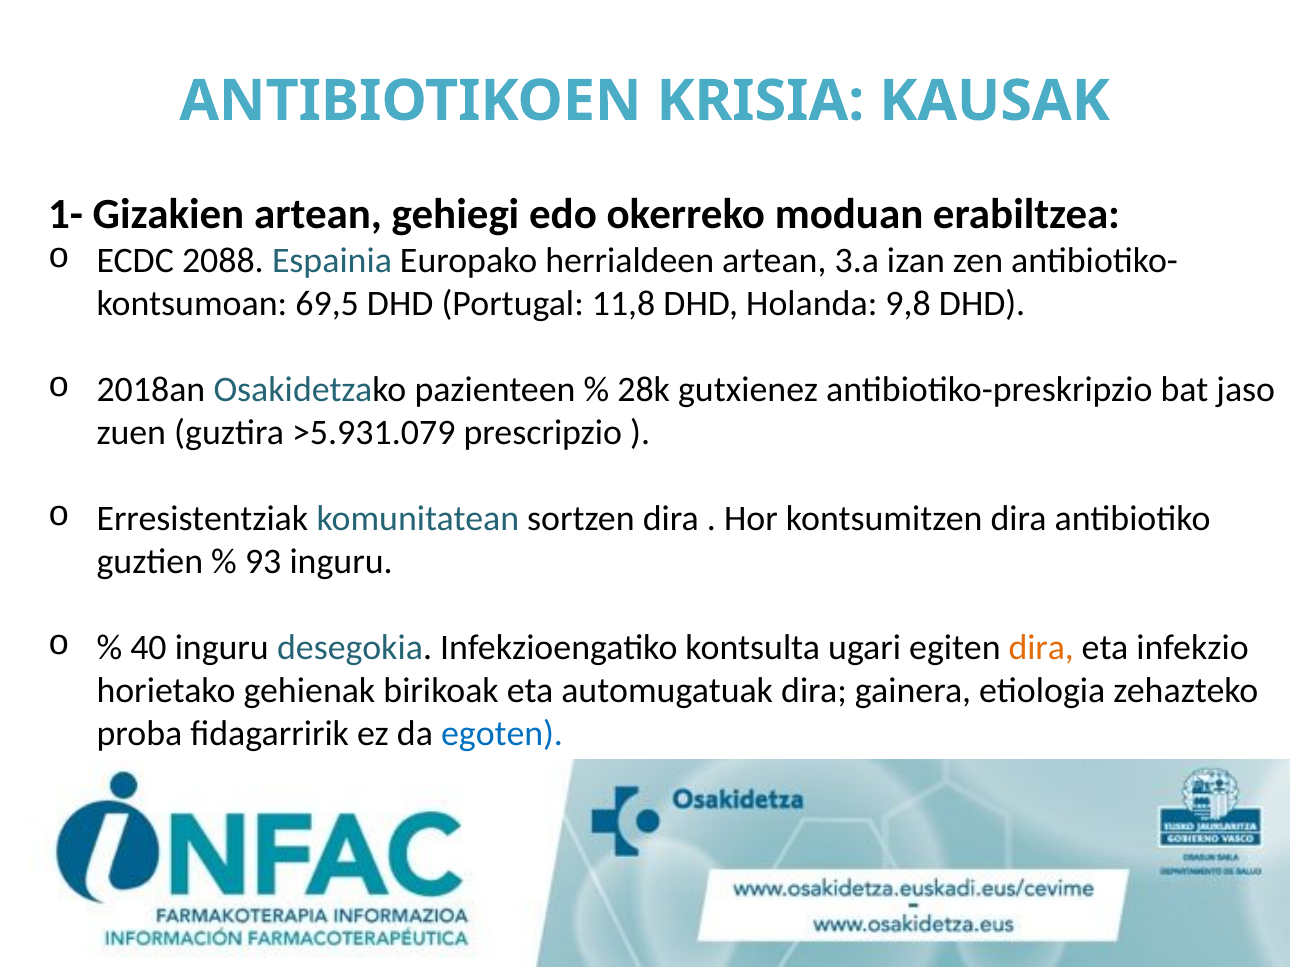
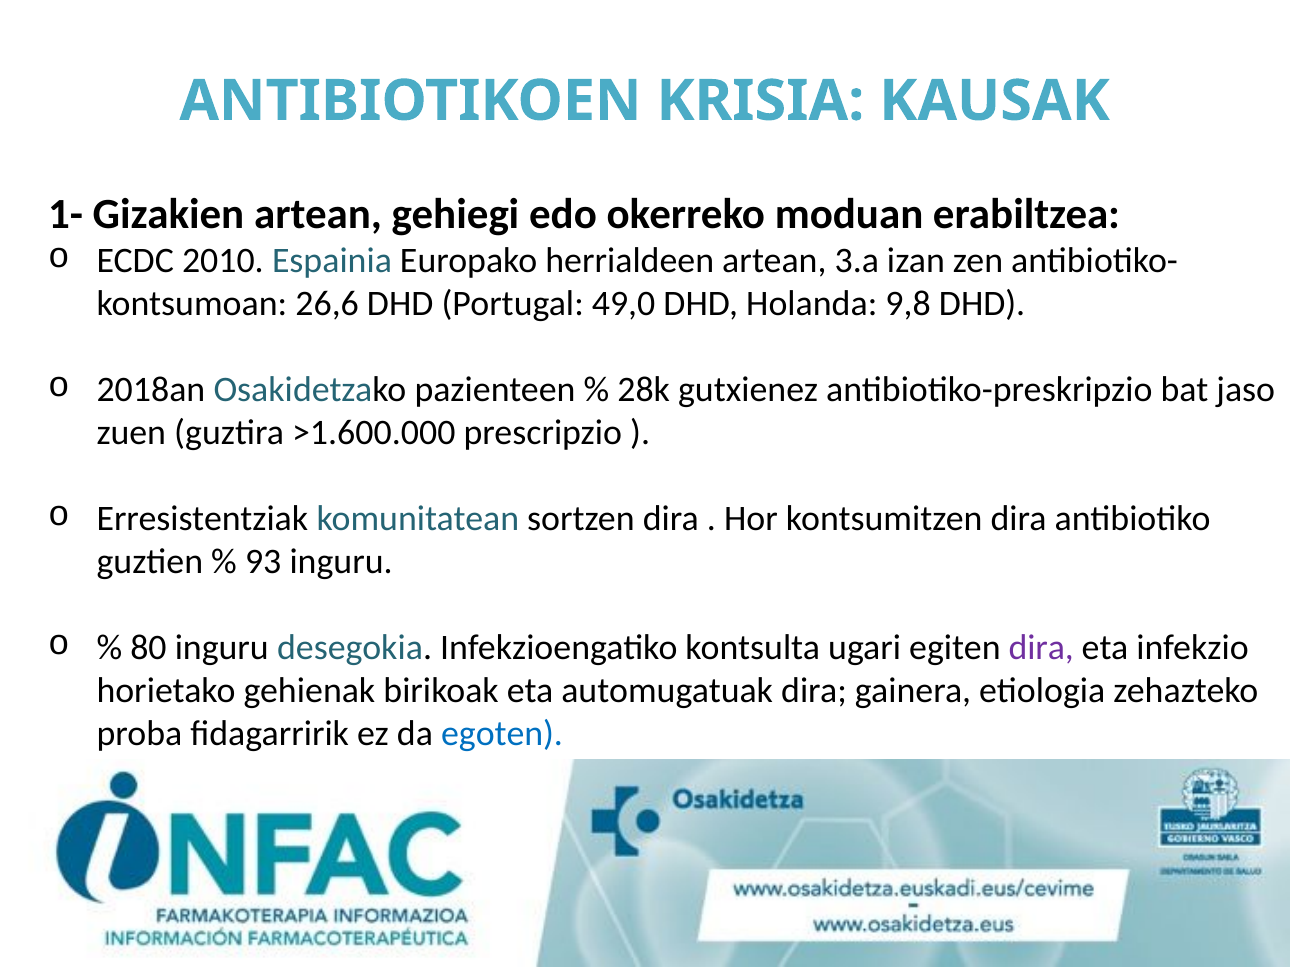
2088: 2088 -> 2010
69,5: 69,5 -> 26,6
11,8: 11,8 -> 49,0
>5.931.079: >5.931.079 -> >1.600.000
40: 40 -> 80
dira at (1041, 648) colour: orange -> purple
